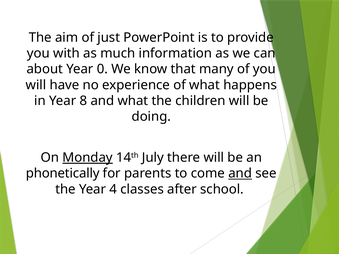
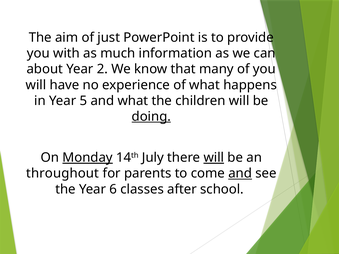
0: 0 -> 2
8: 8 -> 5
doing underline: none -> present
will at (214, 158) underline: none -> present
phonetically: phonetically -> throughout
4: 4 -> 6
